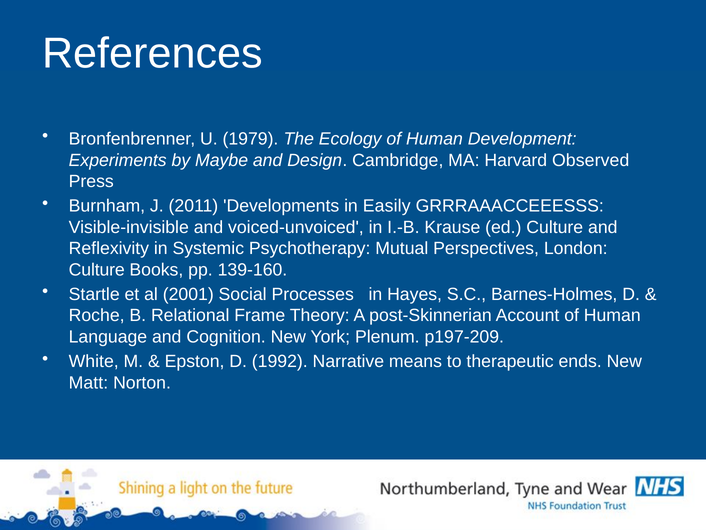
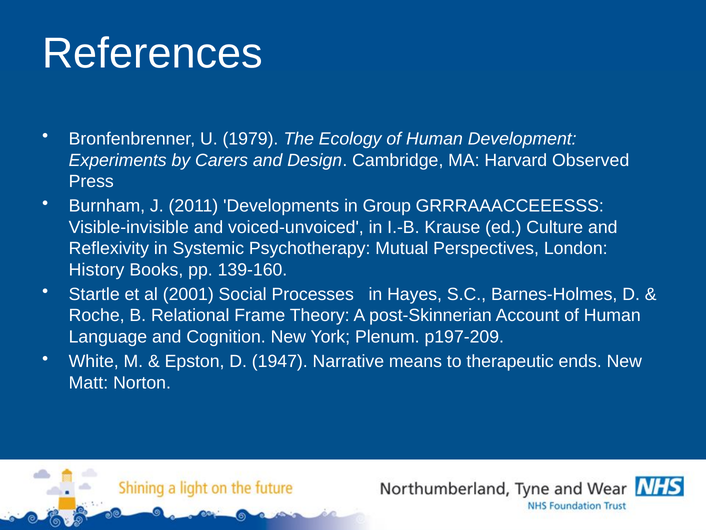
Maybe: Maybe -> Carers
Easily: Easily -> Group
Culture at (97, 269): Culture -> History
1992: 1992 -> 1947
